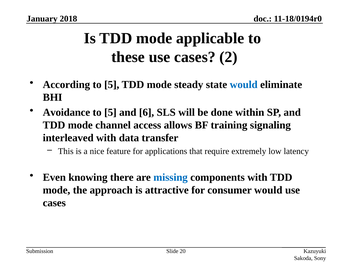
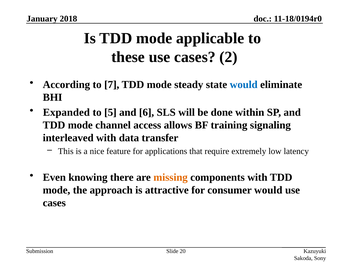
According to 5: 5 -> 7
Avoidance: Avoidance -> Expanded
missing colour: blue -> orange
